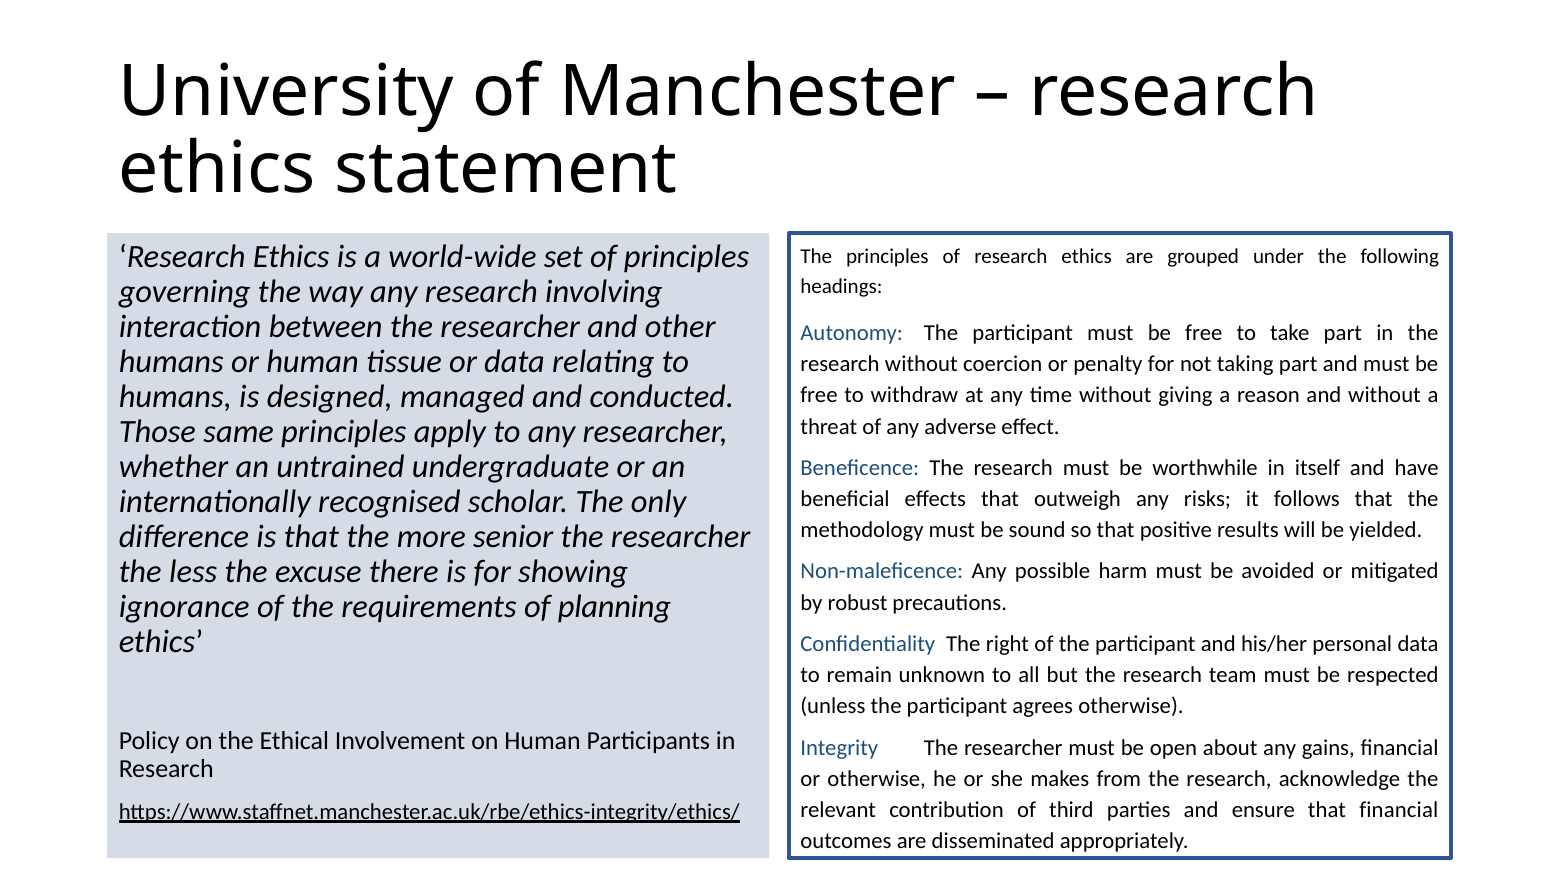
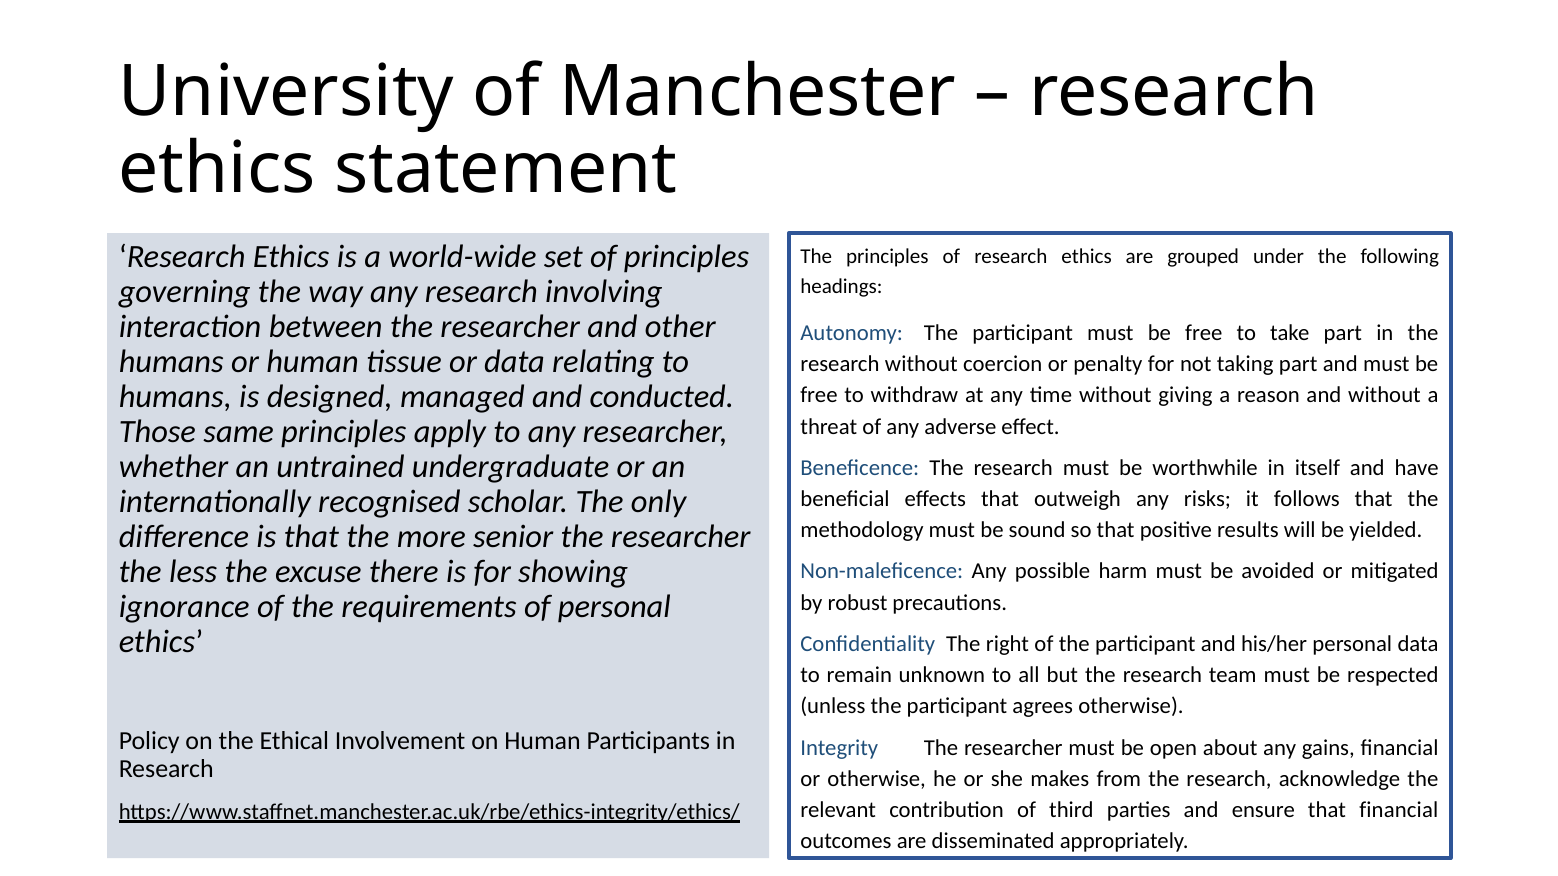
of planning: planning -> personal
